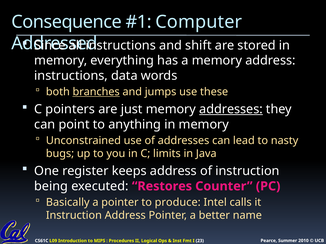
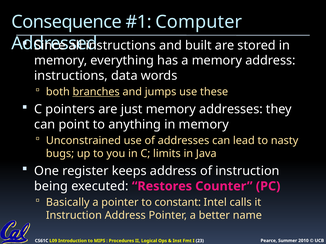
shift: shift -> built
addresses at (231, 109) underline: present -> none
produce: produce -> constant
